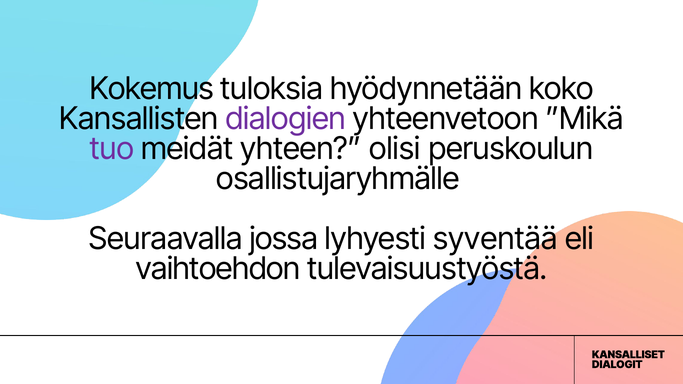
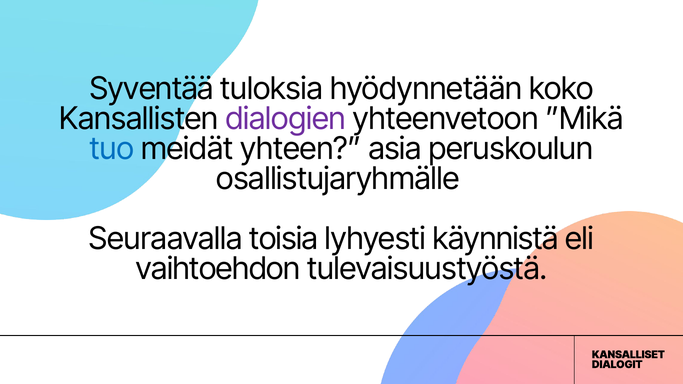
Kokemus: Kokemus -> Syventää
tuo colour: purple -> blue
olisi: olisi -> asia
jossa: jossa -> toisia
syventää: syventää -> käynnistä
